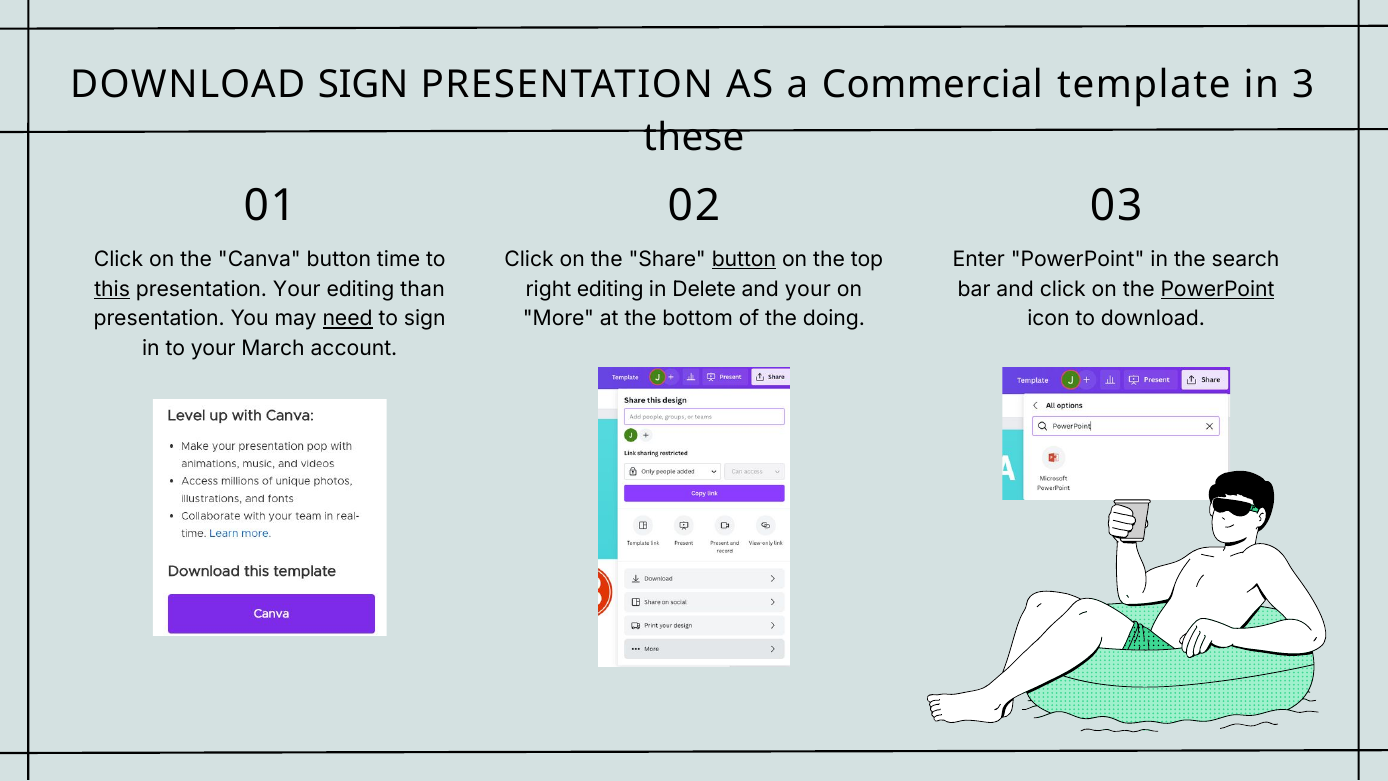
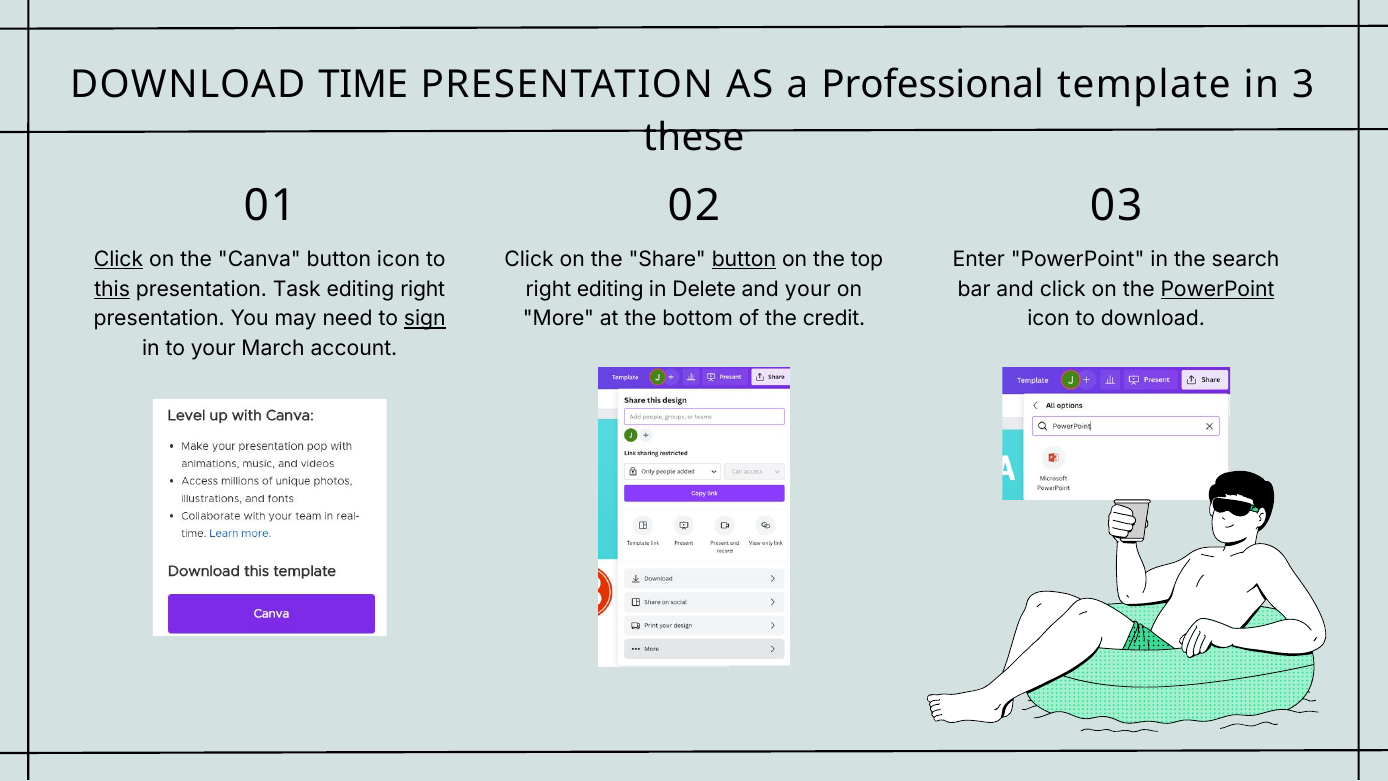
DOWNLOAD SIGN: SIGN -> TIME
Commercial: Commercial -> Professional
Click at (119, 259) underline: none -> present
button time: time -> icon
presentation Your: Your -> Task
editing than: than -> right
need underline: present -> none
sign at (425, 319) underline: none -> present
doing: doing -> credit
